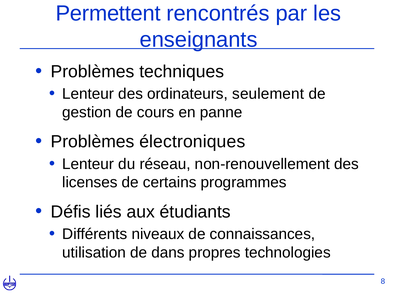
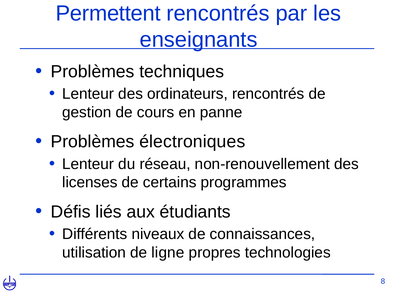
ordinateurs seulement: seulement -> rencontrés
dans: dans -> ligne
